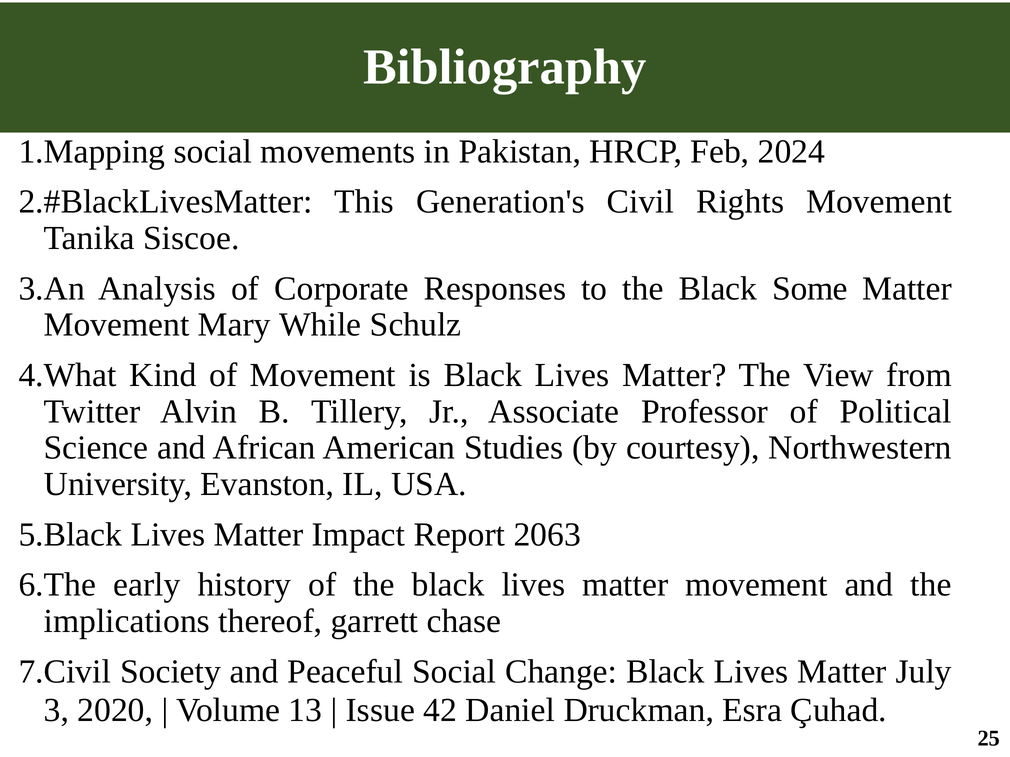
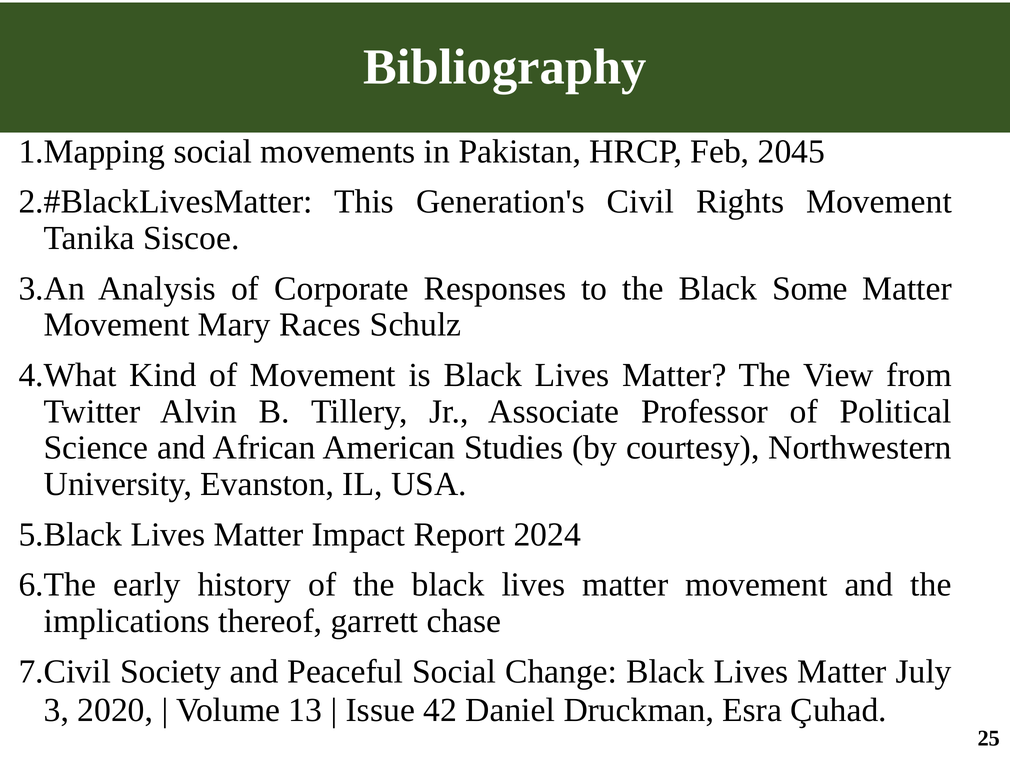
2024: 2024 -> 2045
While: While -> Races
2063: 2063 -> 2024
